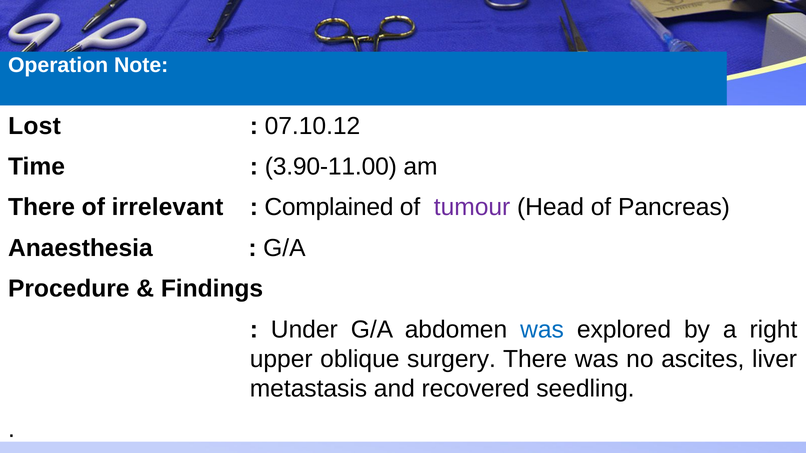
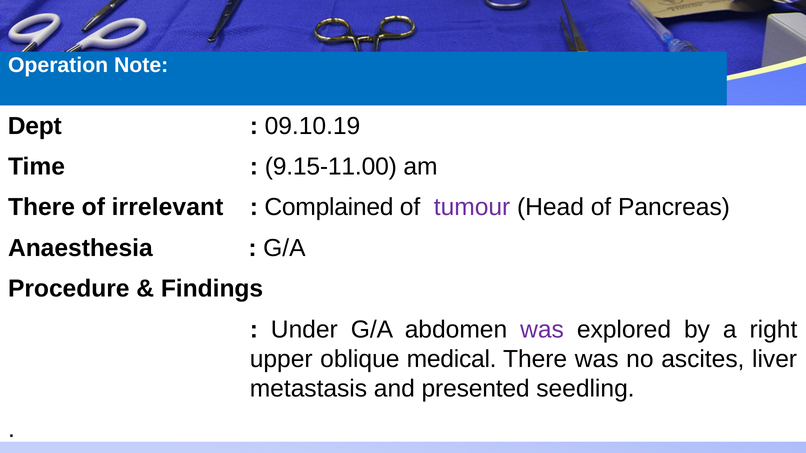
Lost: Lost -> Dept
07.10.12: 07.10.12 -> 09.10.19
3.90-11.00: 3.90-11.00 -> 9.15-11.00
was at (542, 330) colour: blue -> purple
surgery: surgery -> medical
recovered: recovered -> presented
